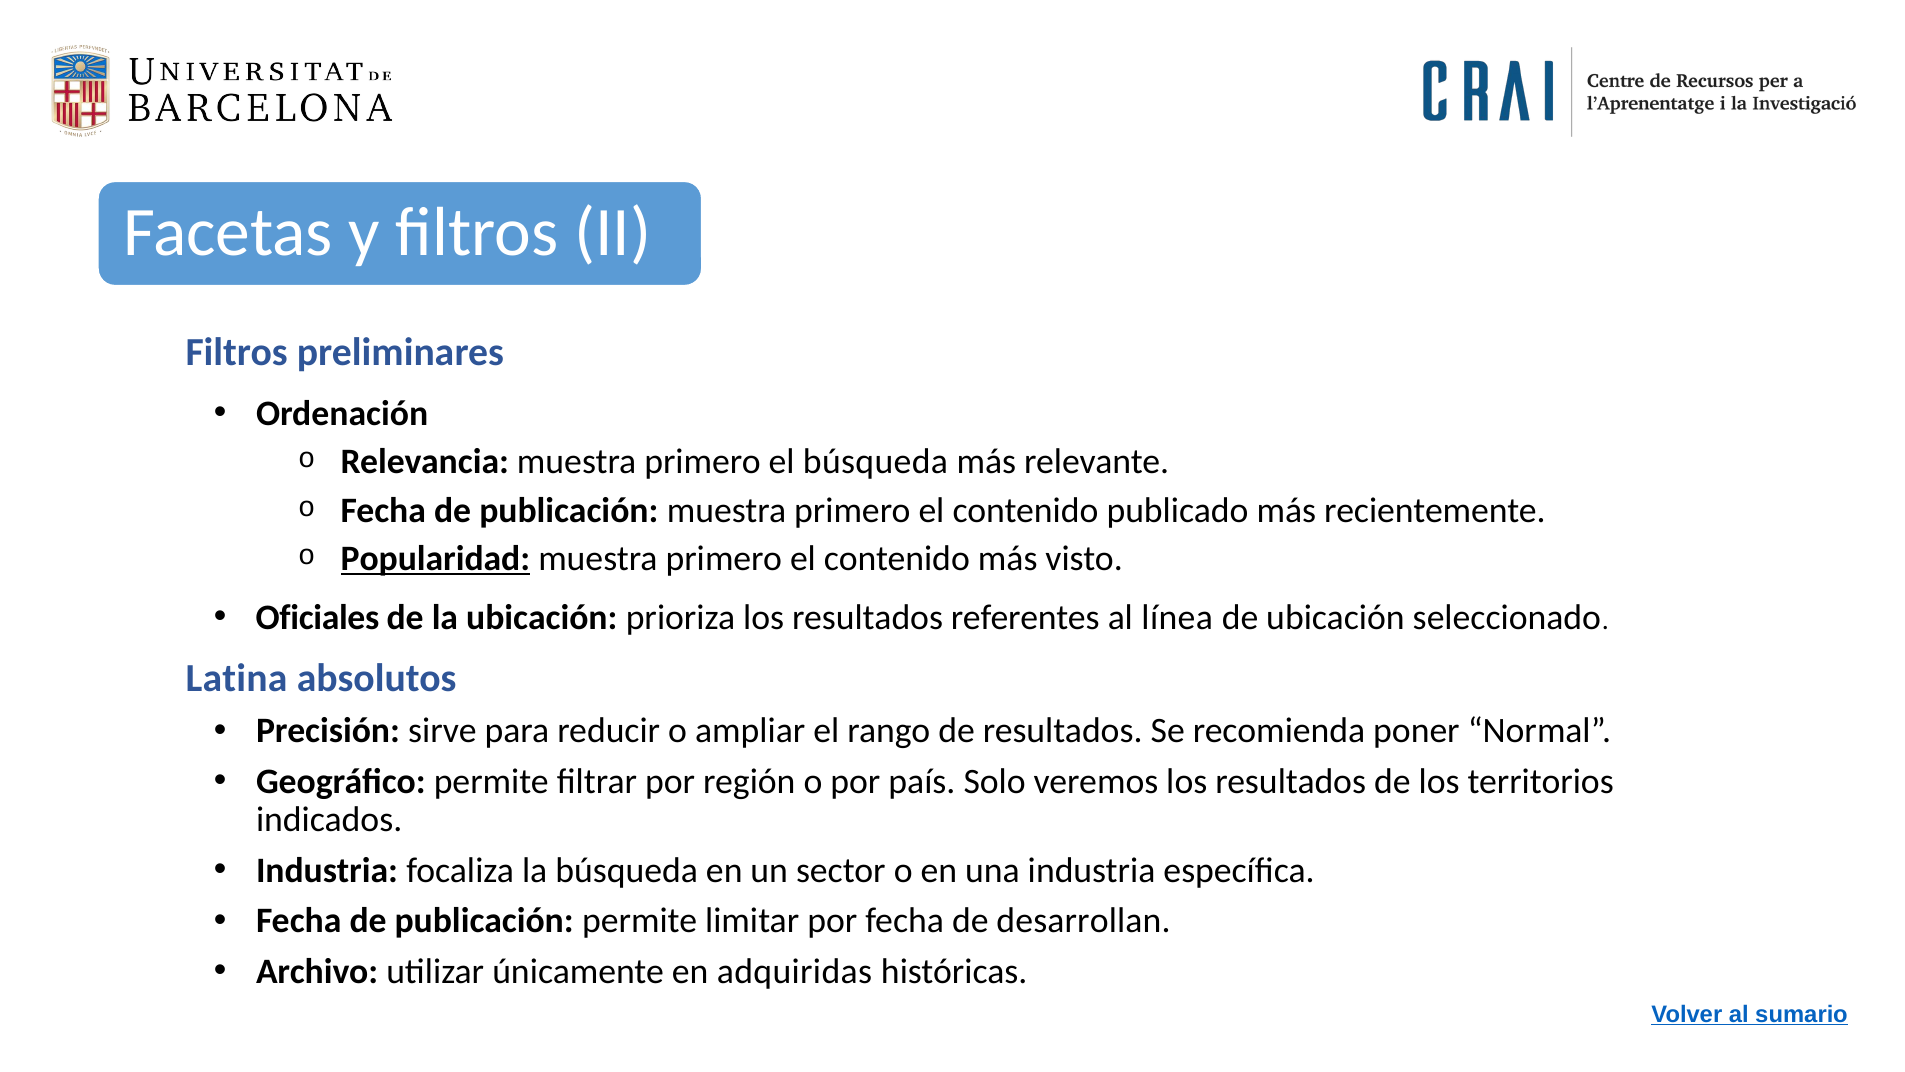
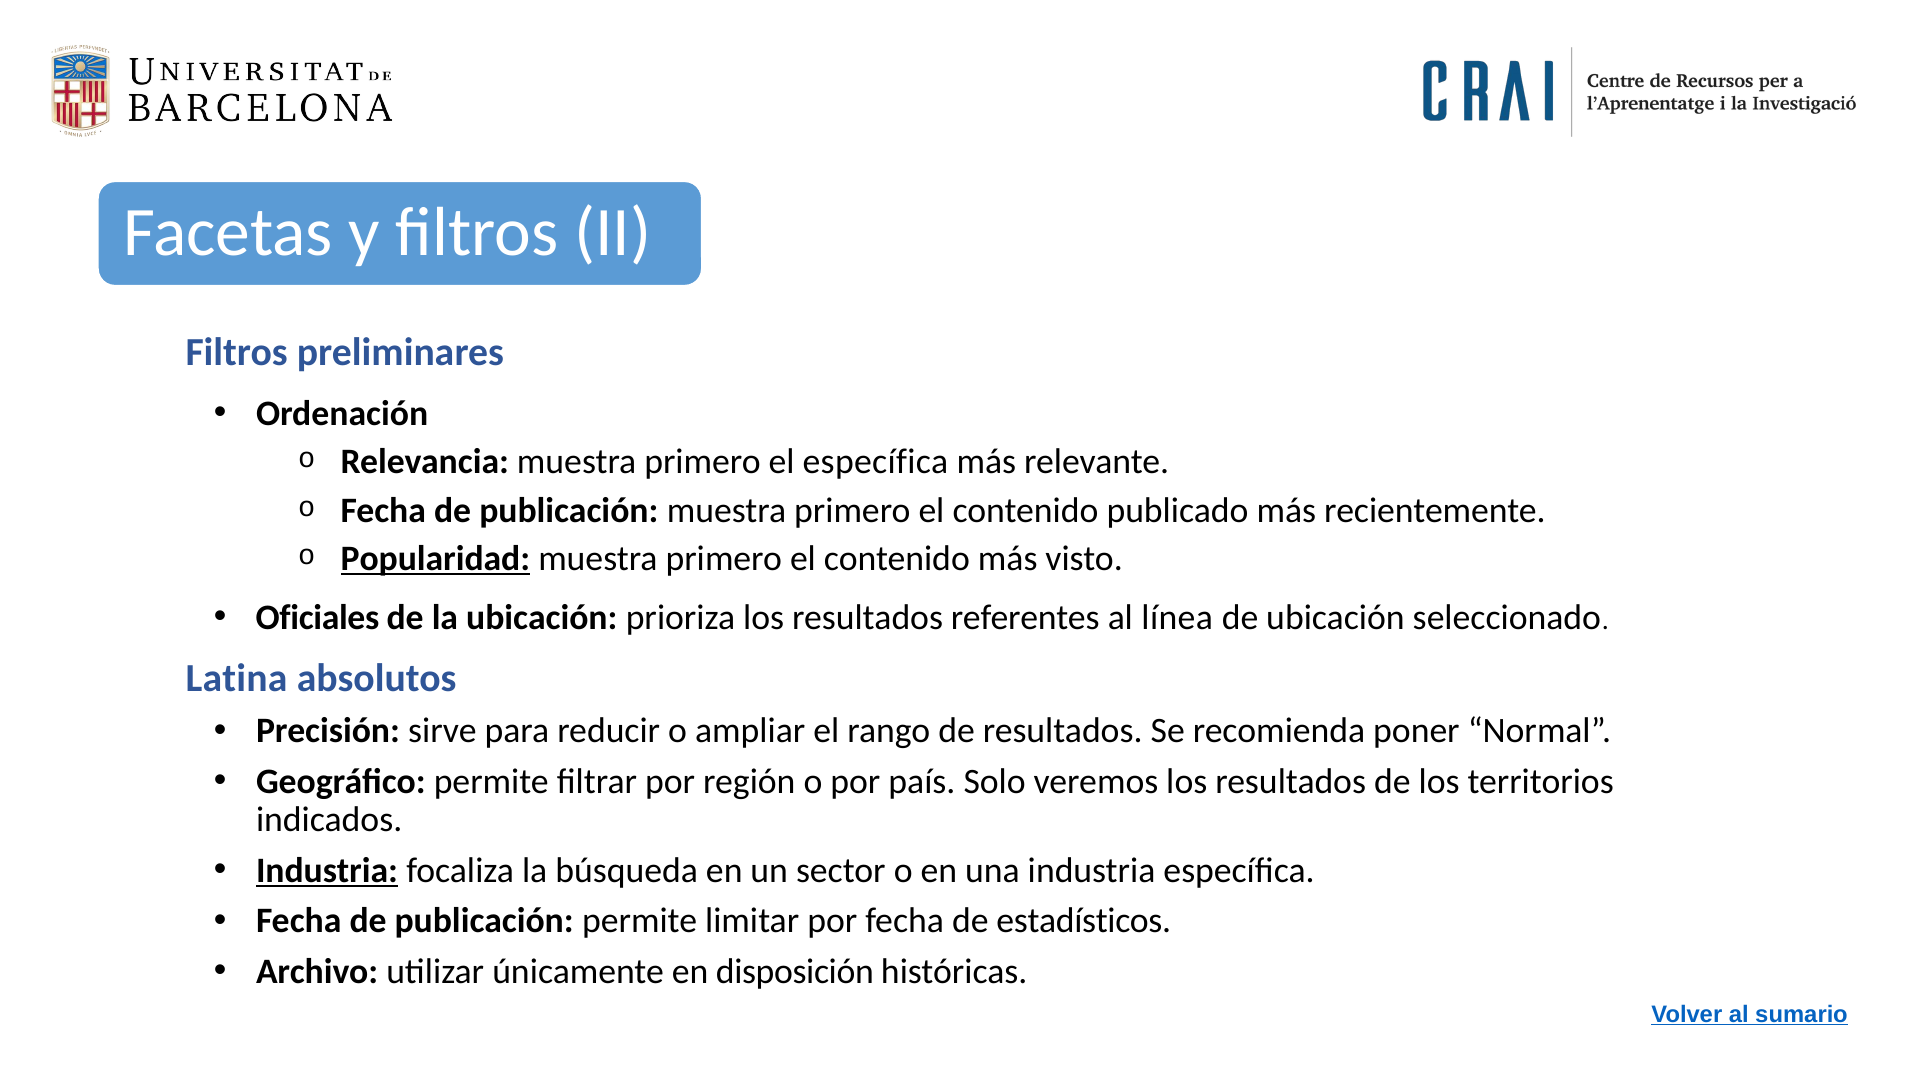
el búsqueda: búsqueda -> específica
Industria at (327, 870) underline: none -> present
desarrollan: desarrollan -> estadísticos
adquiridas: adquiridas -> disposición
